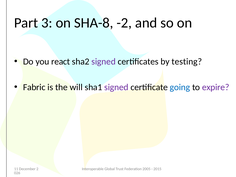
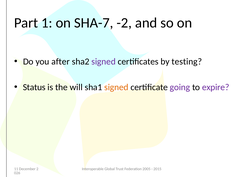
3: 3 -> 1
SHA-8: SHA-8 -> SHA-7
react: react -> after
Fabric: Fabric -> Status
signed at (116, 87) colour: purple -> orange
going colour: blue -> purple
